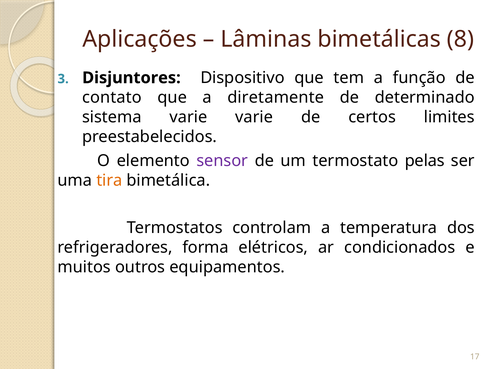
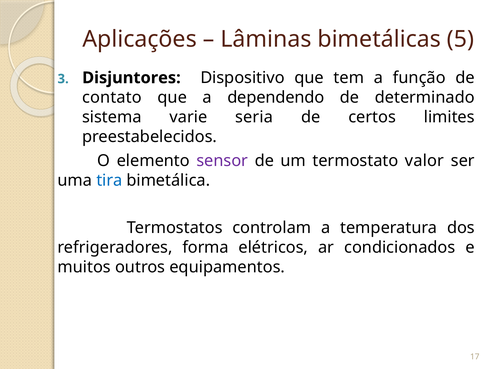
8: 8 -> 5
diretamente: diretamente -> dependendo
varie varie: varie -> seria
pelas: pelas -> valor
tira colour: orange -> blue
